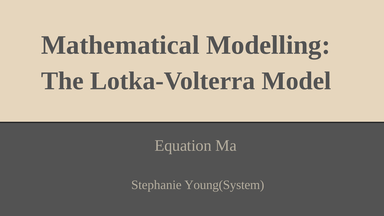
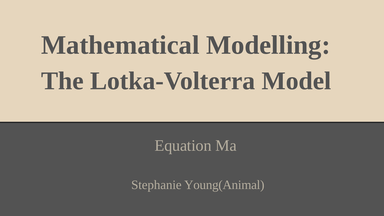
Young(System: Young(System -> Young(Animal
